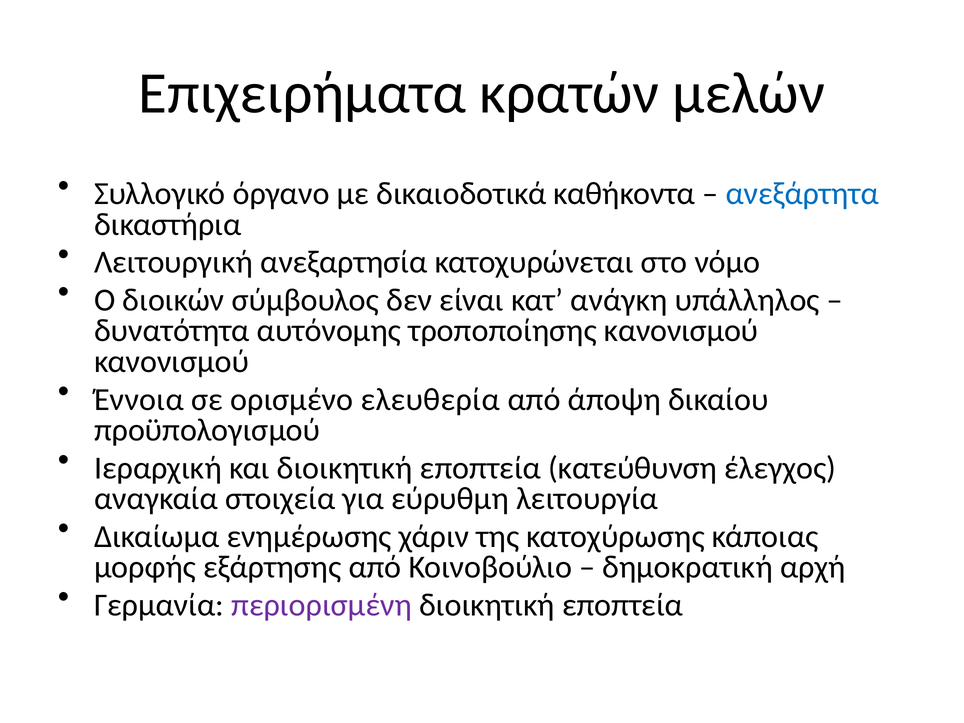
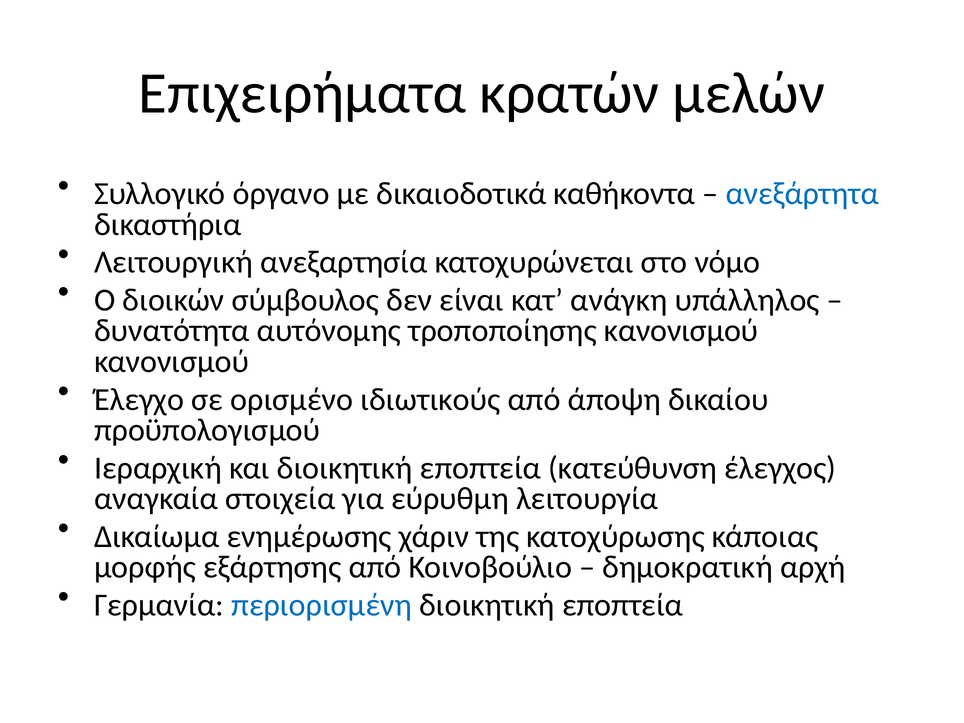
Έννοια: Έννοια -> Έλεγχο
ελευθερία: ελευθερία -> ιδιωτικούς
περιορισμένη colour: purple -> blue
